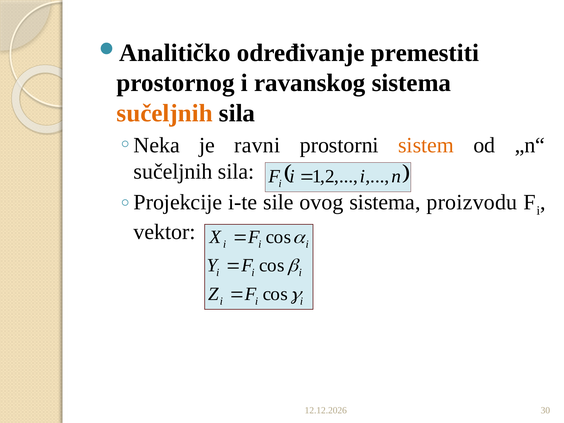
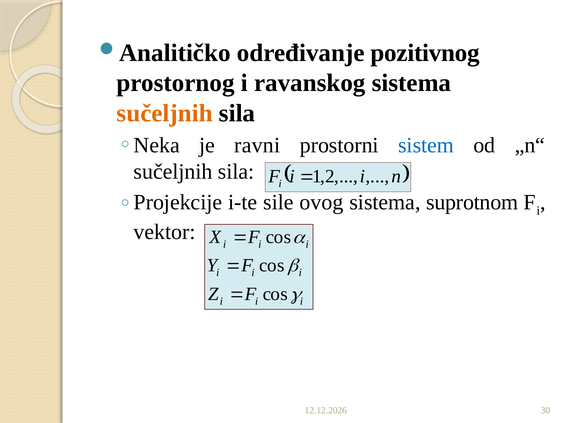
premestiti: premestiti -> pozitivnog
sistem colour: orange -> blue
proizvodu: proizvodu -> suprotnom
